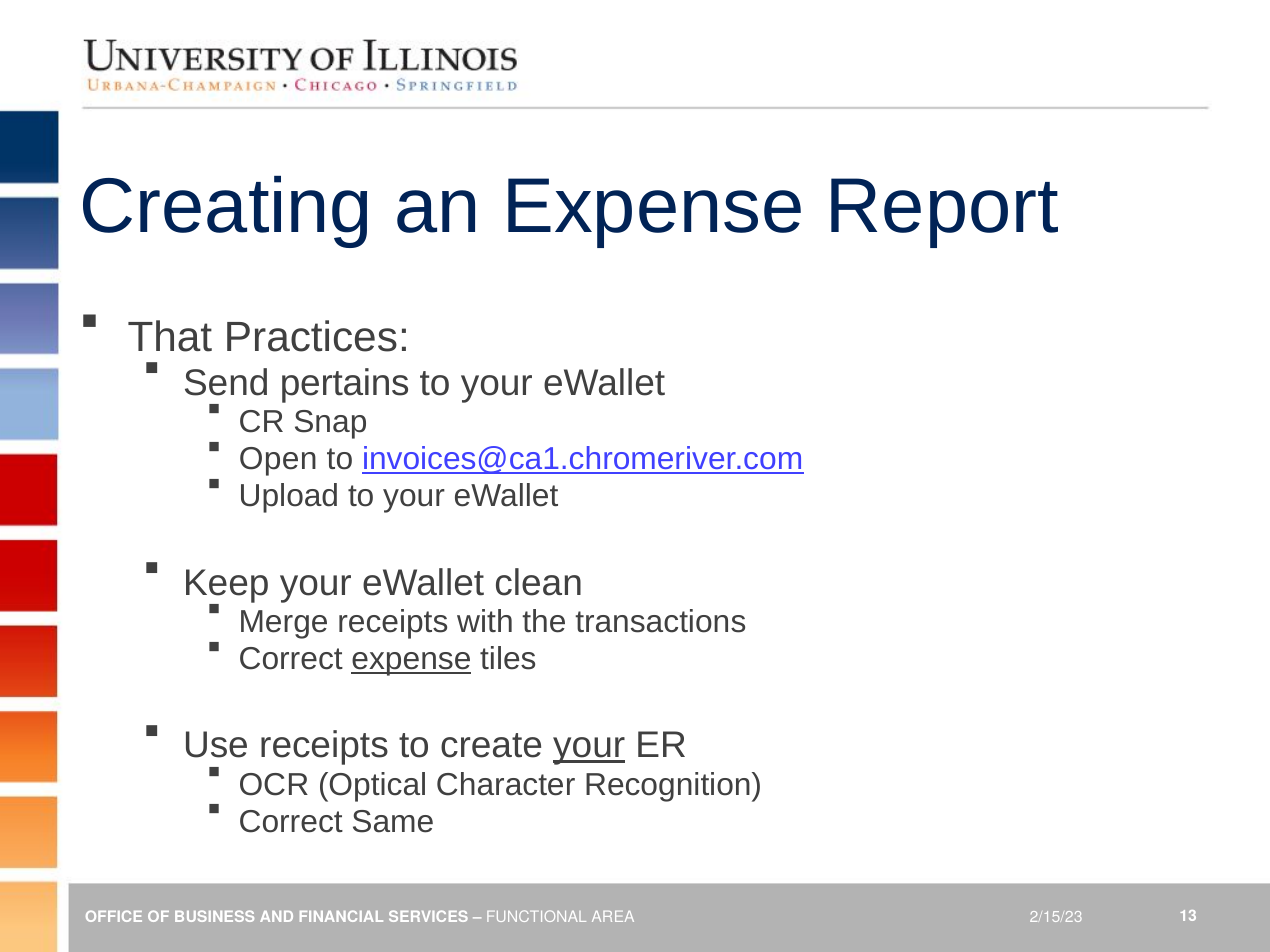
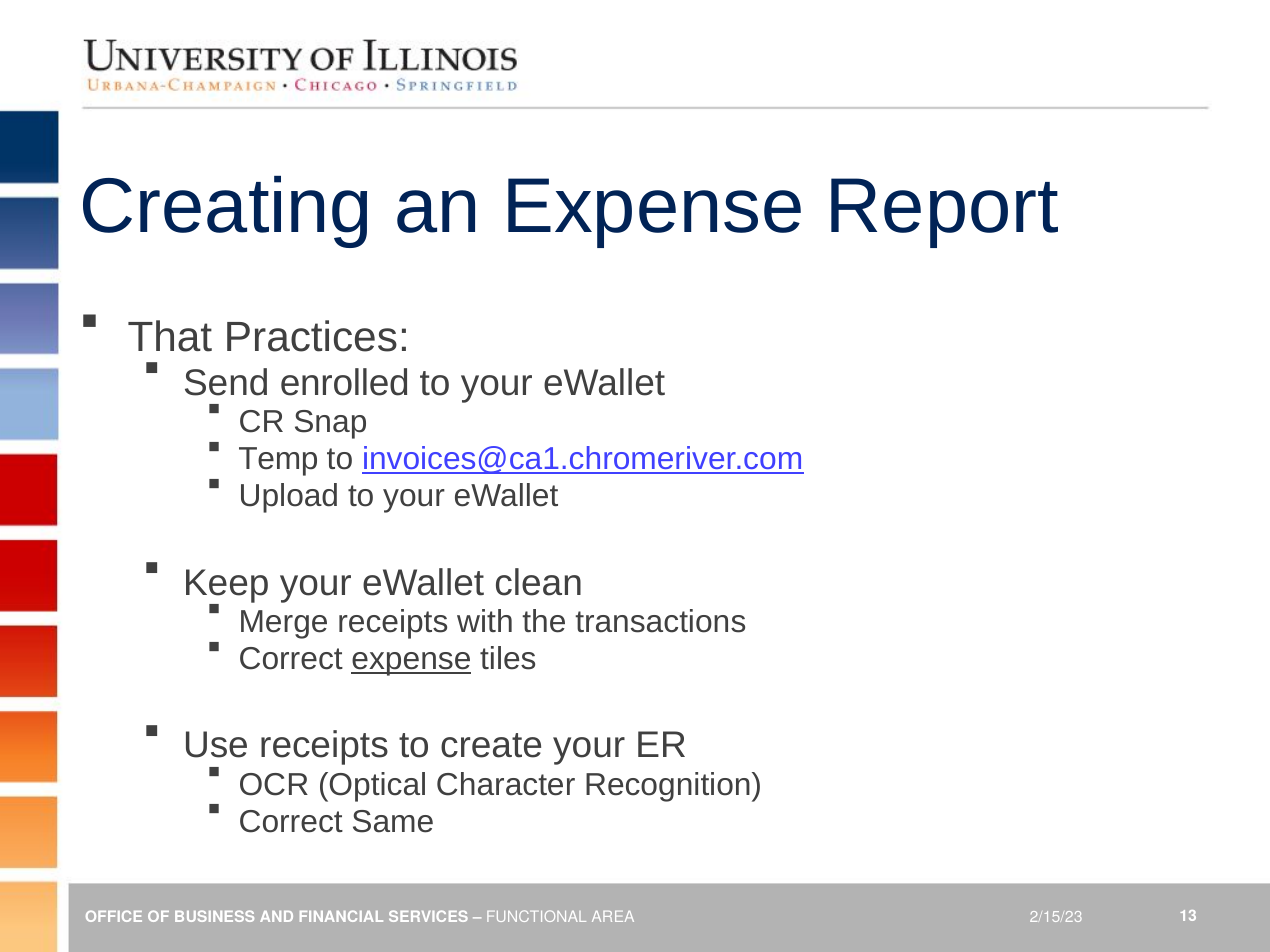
pertains: pertains -> enrolled
Open: Open -> Temp
your at (589, 746) underline: present -> none
